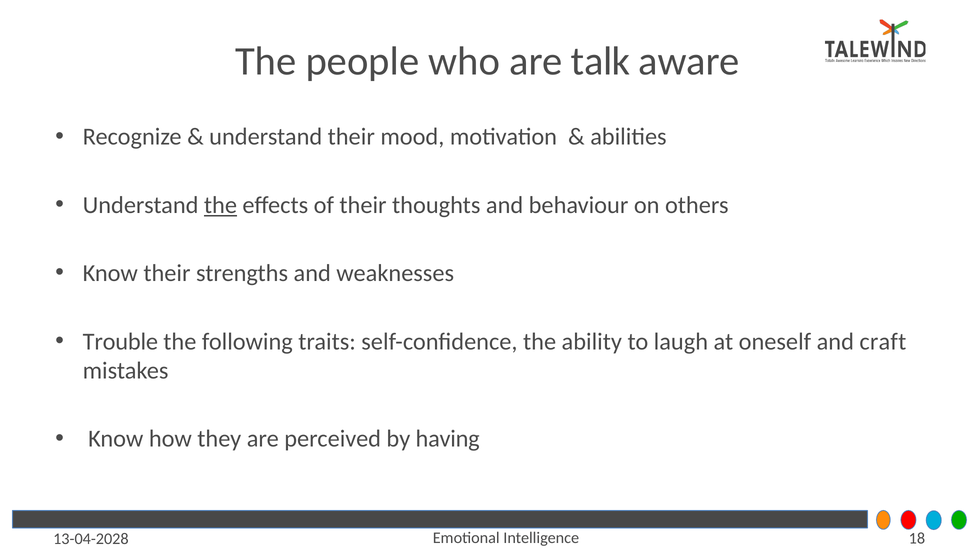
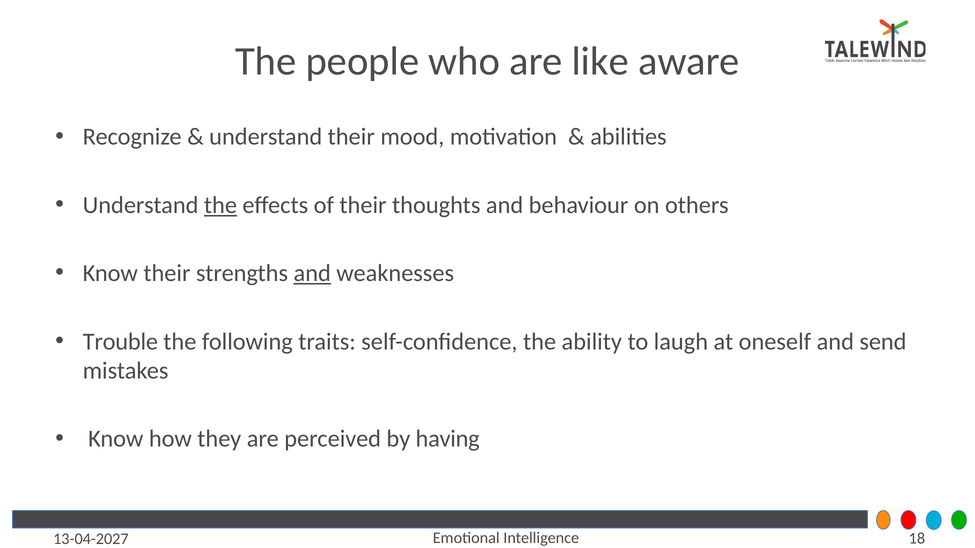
talk: talk -> like
and at (312, 274) underline: none -> present
craft: craft -> send
13-04-2028: 13-04-2028 -> 13-04-2027
